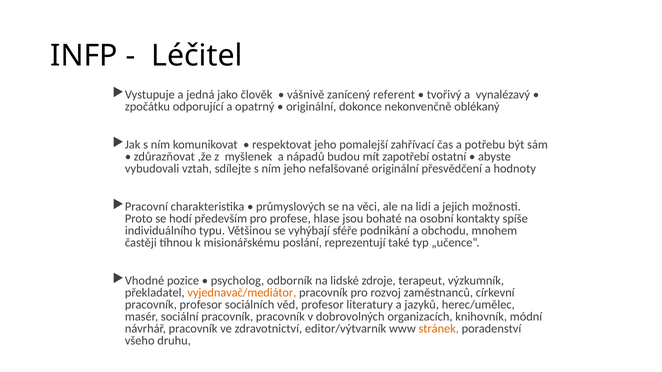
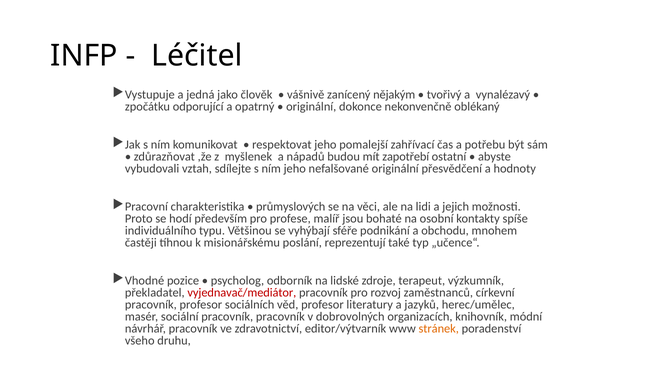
referent: referent -> nějakým
hlase: hlase -> malíř
vyjednavač/mediátor colour: orange -> red
